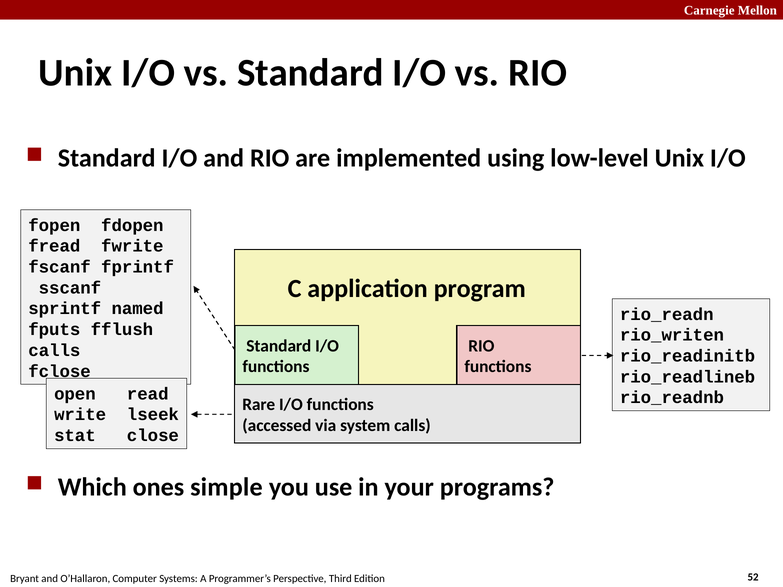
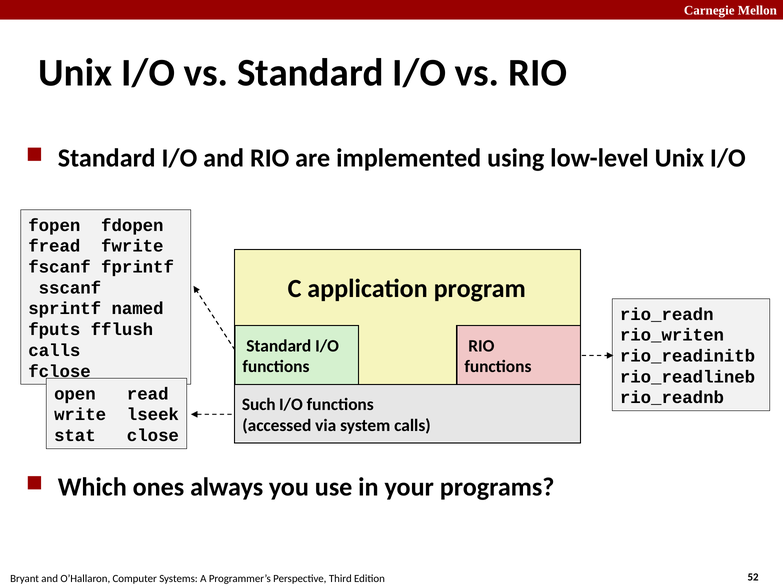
Rare: Rare -> Such
simple: simple -> always
